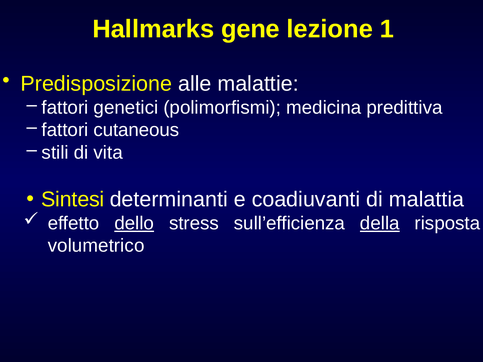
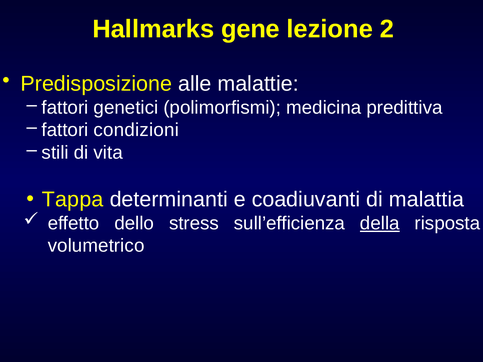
1: 1 -> 2
cutaneous: cutaneous -> condizioni
Sintesi: Sintesi -> Tappa
dello underline: present -> none
